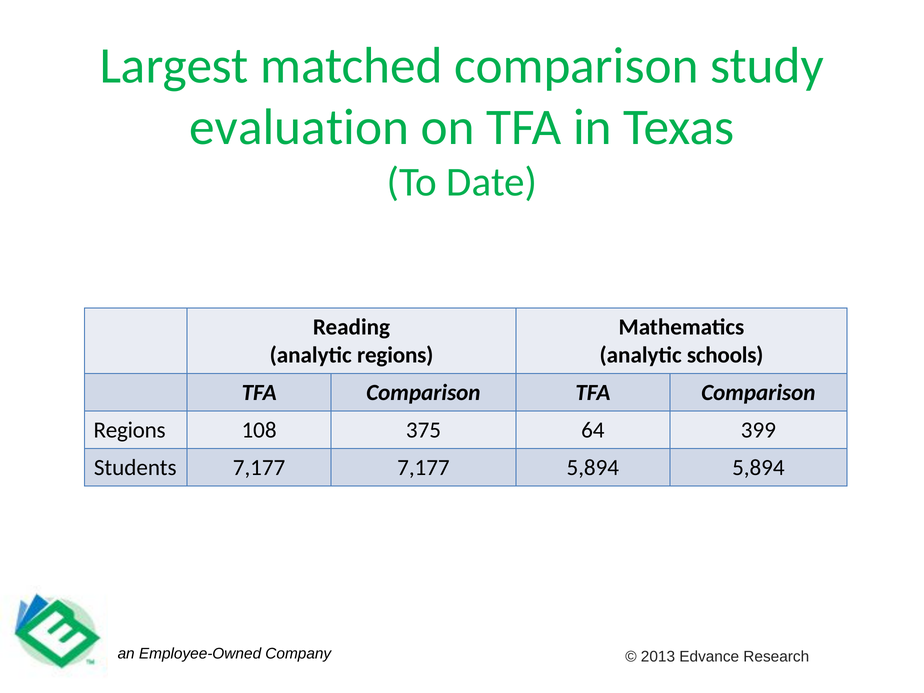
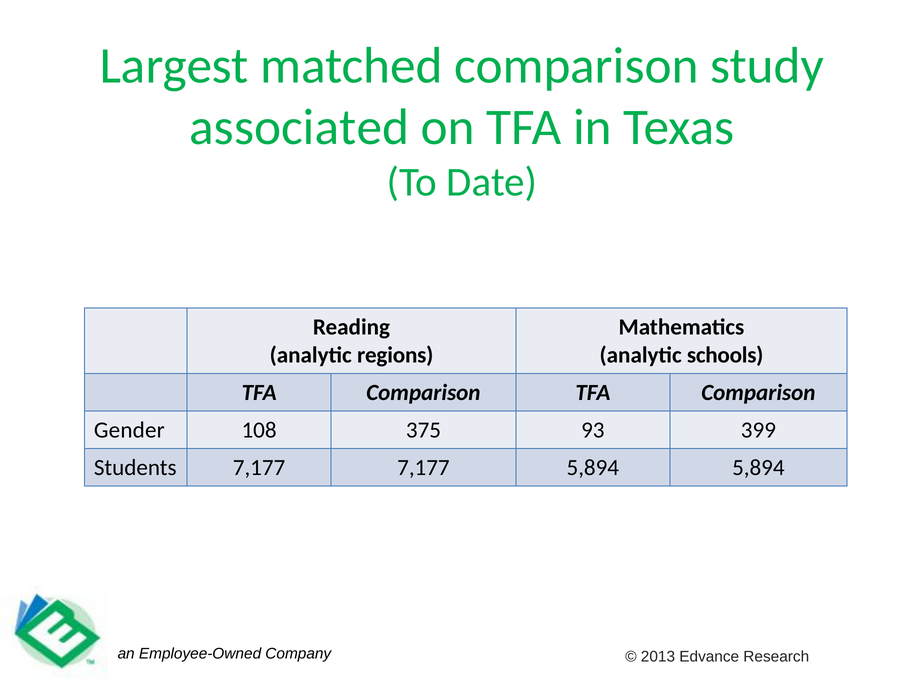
evaluation: evaluation -> associated
Regions at (130, 430): Regions -> Gender
64: 64 -> 93
